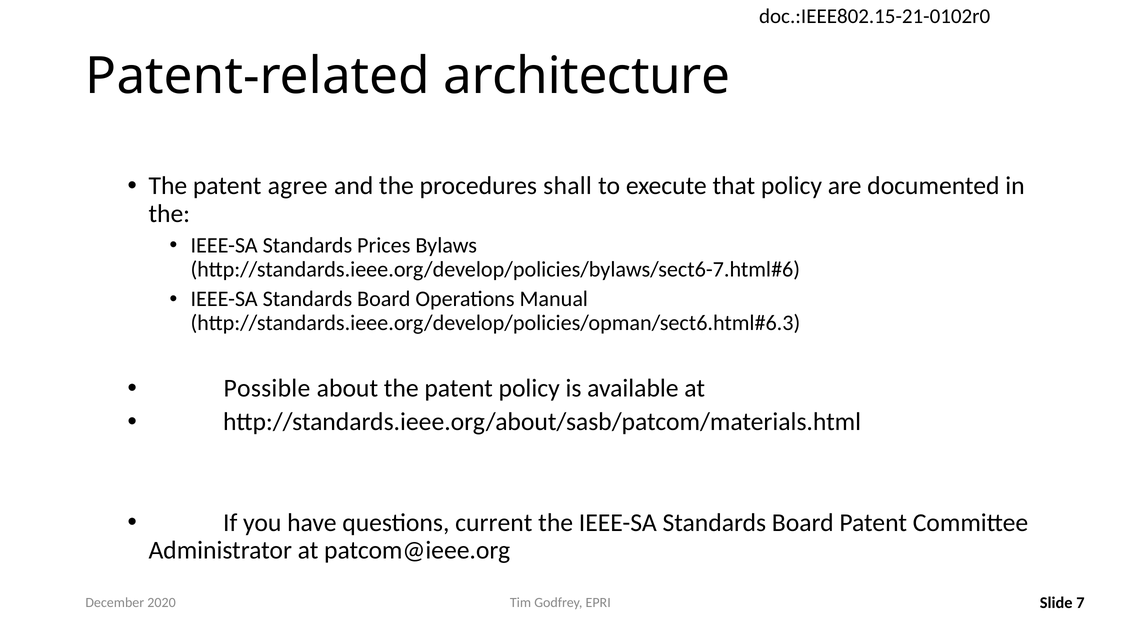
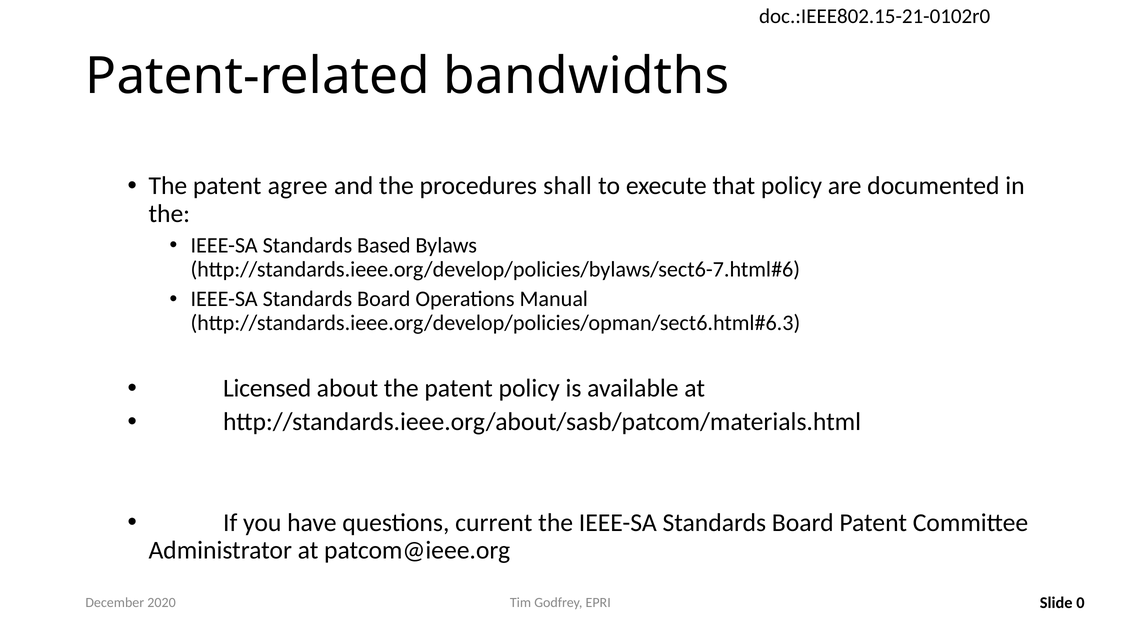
architecture: architecture -> bandwidths
Prices: Prices -> Based
Possible: Possible -> Licensed
7: 7 -> 0
